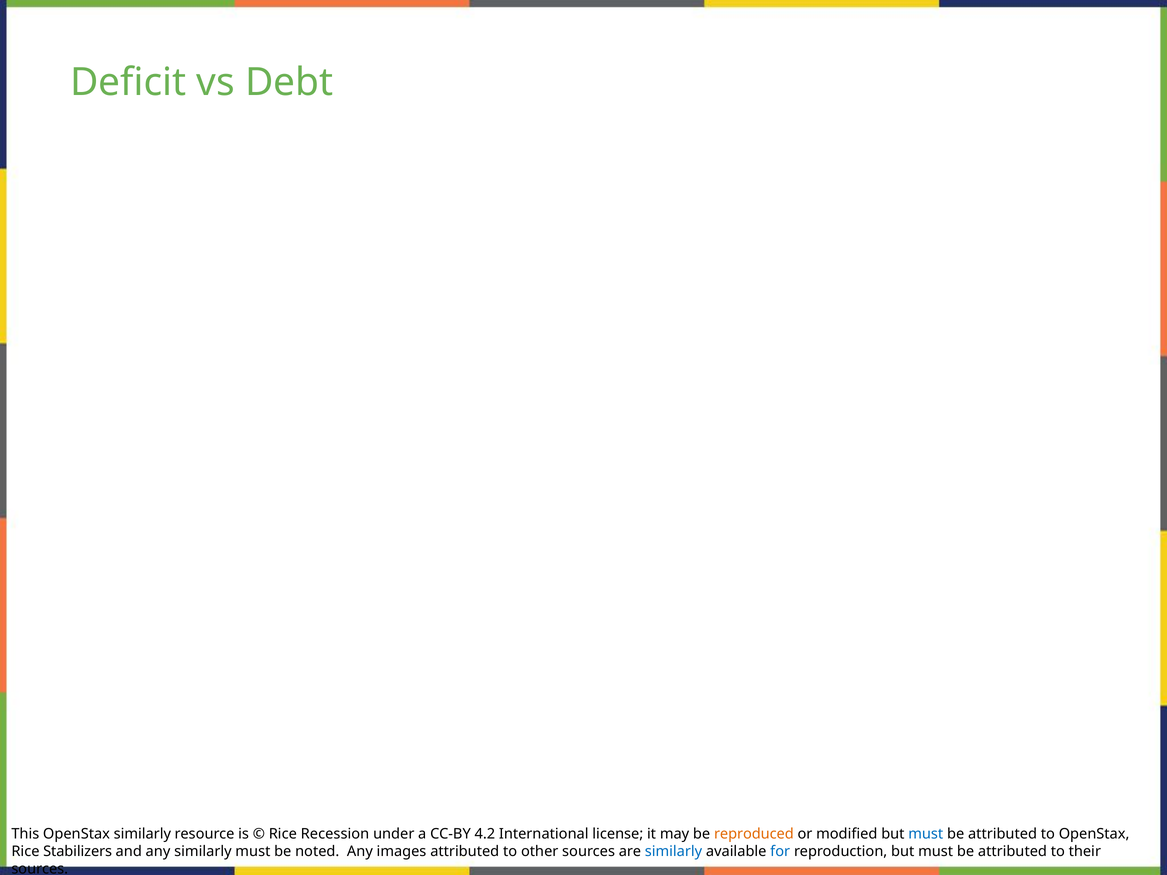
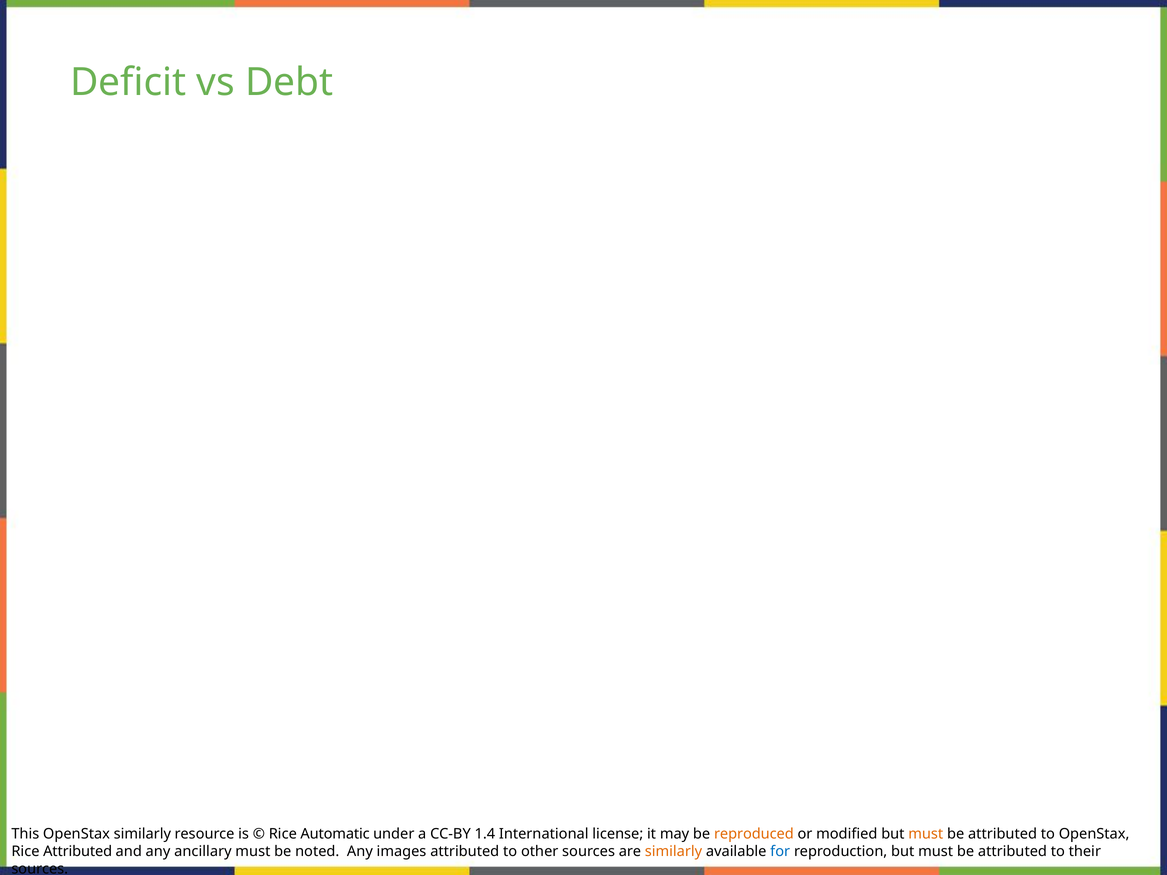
Recession: Recession -> Automatic
4.2: 4.2 -> 1.4
must at (926, 834) colour: blue -> orange
Rice Stabilizers: Stabilizers -> Attributed
any similarly: similarly -> ancillary
similarly at (673, 851) colour: blue -> orange
